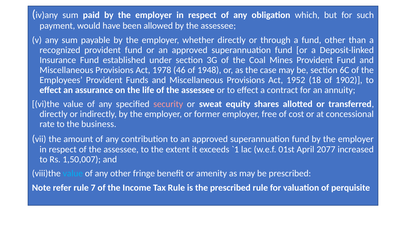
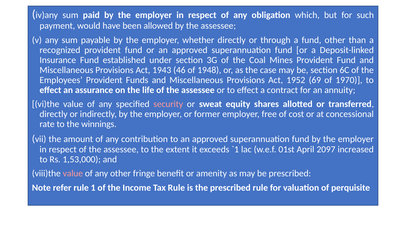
1978: 1978 -> 1943
18: 18 -> 69
1902: 1902 -> 1970
business: business -> winnings
2077: 2077 -> 2097
1,50,007: 1,50,007 -> 1,53,000
value at (73, 174) colour: light blue -> pink
7: 7 -> 1
